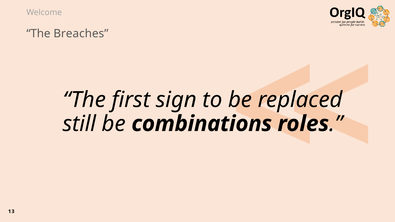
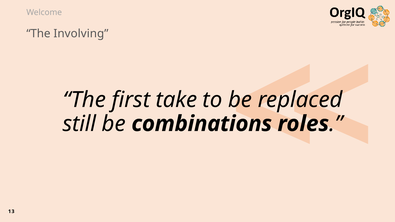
Breaches: Breaches -> Involving
sign: sign -> take
